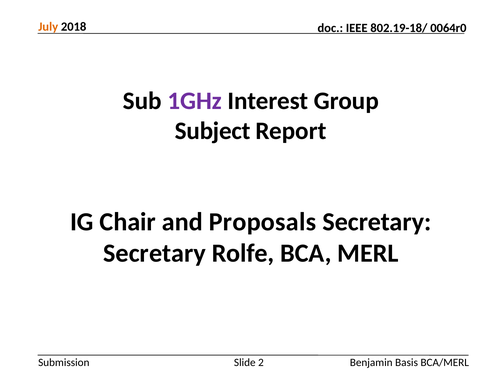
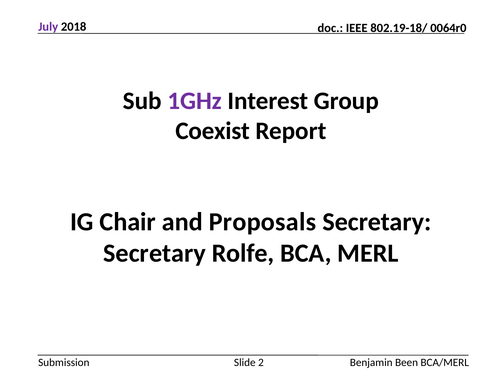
July colour: orange -> purple
Subject: Subject -> Coexist
Basis: Basis -> Been
